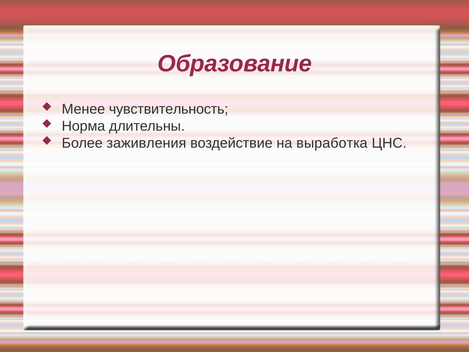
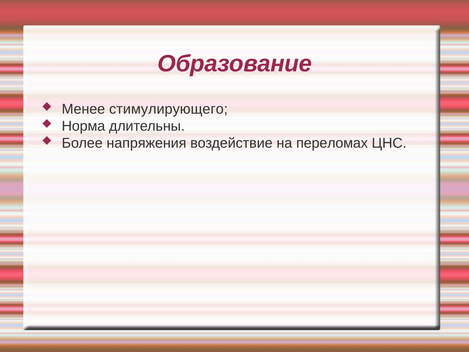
чувствительность: чувствительность -> стимулирующего
заживления: заживления -> напряжения
выработка: выработка -> переломах
